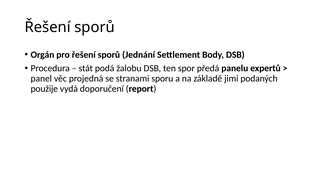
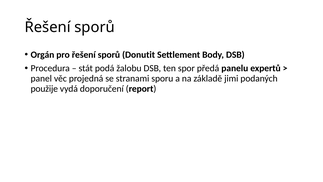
Jednání: Jednání -> Donutit
